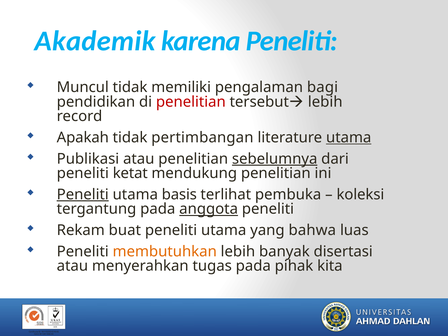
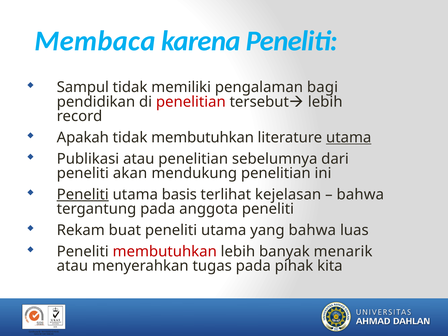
Akademik: Akademik -> Membaca
Muncul: Muncul -> Sampul
tidak pertimbangan: pertimbangan -> membutuhkan
sebelumnya underline: present -> none
ketat: ketat -> akan
pembuka: pembuka -> kejelasan
koleksi at (360, 195): koleksi -> bahwa
anggota underline: present -> none
membutuhkan at (165, 251) colour: orange -> red
disertasi: disertasi -> menarik
